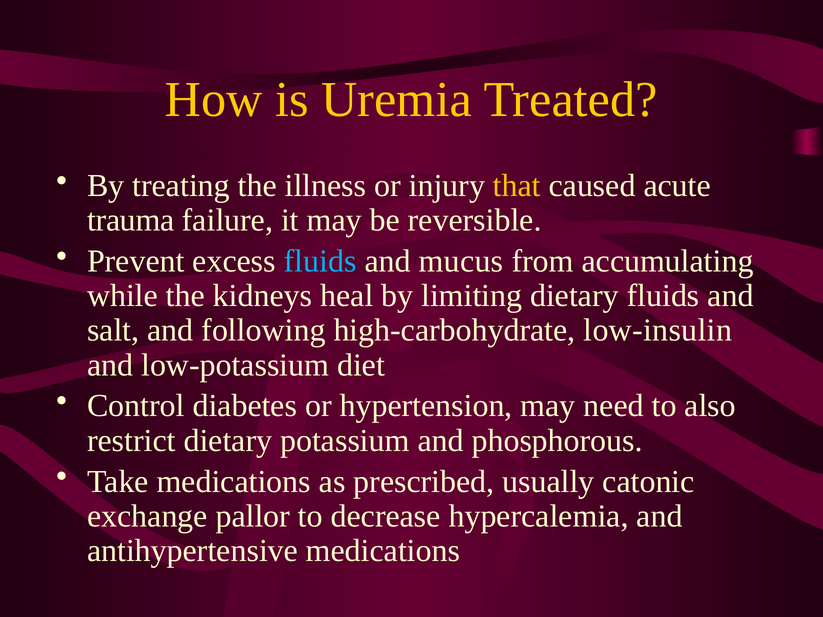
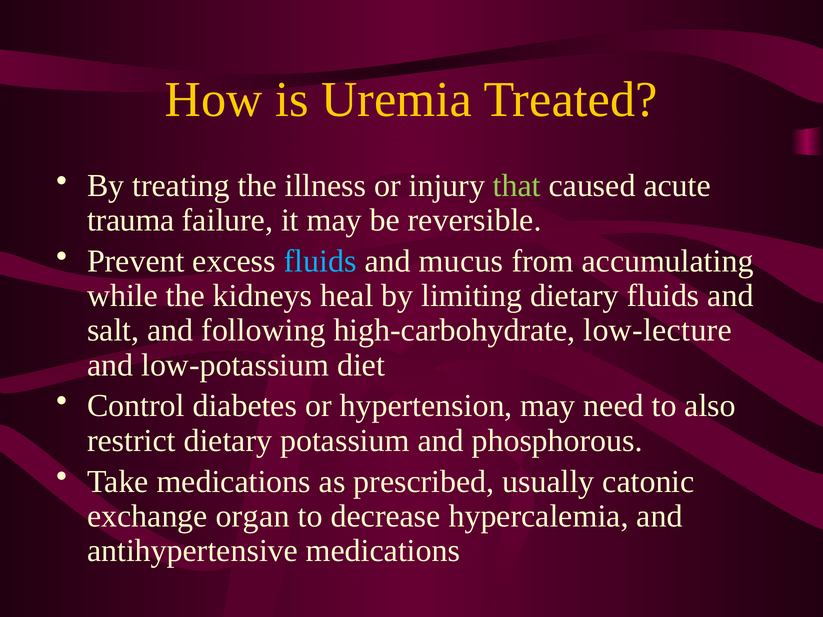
that colour: yellow -> light green
low-insulin: low-insulin -> low-lecture
pallor: pallor -> organ
